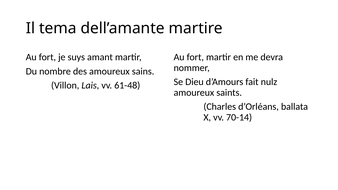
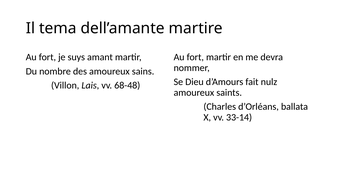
61-48: 61-48 -> 68-48
70-14: 70-14 -> 33-14
